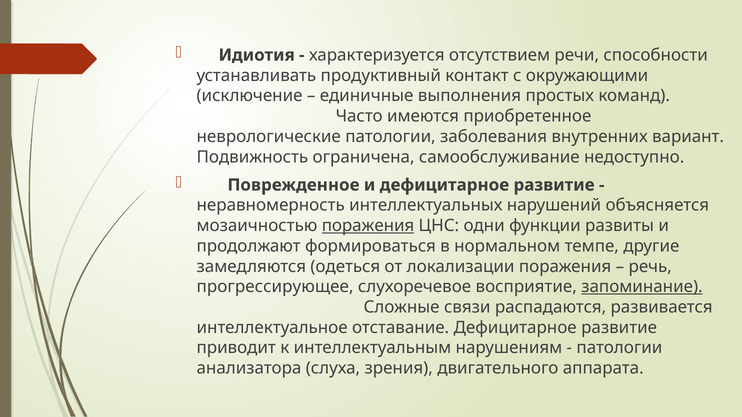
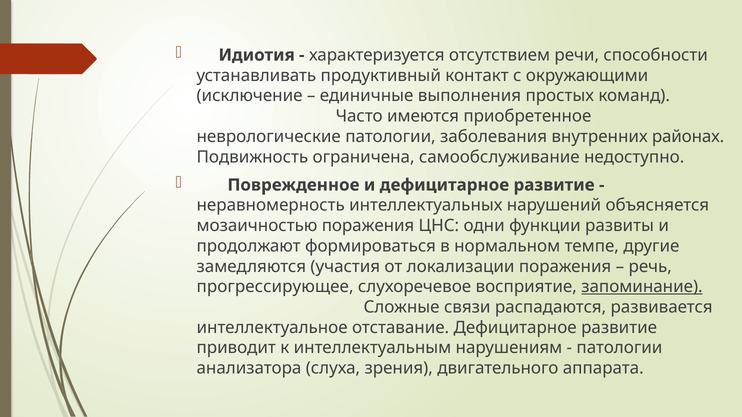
вариант: вариант -> районах
поражения at (368, 226) underline: present -> none
одеться: одеться -> участия
